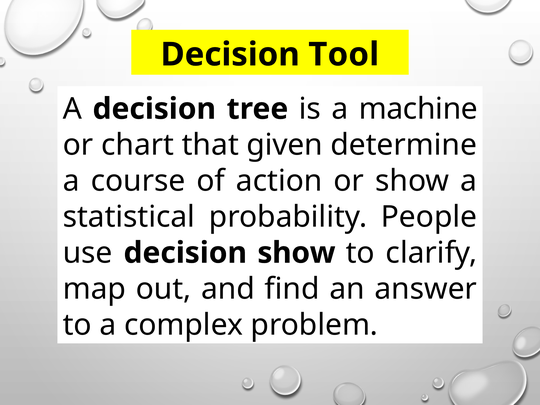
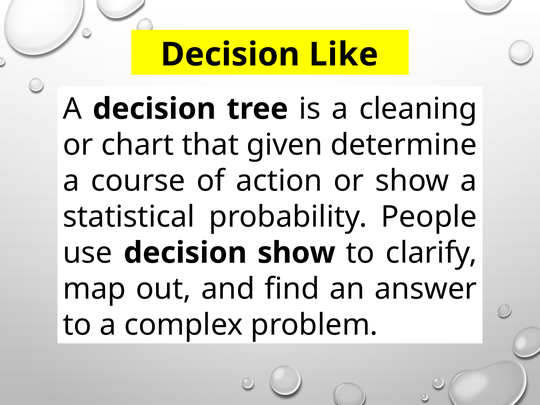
Tool: Tool -> Like
machine: machine -> cleaning
